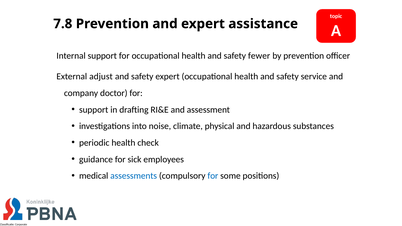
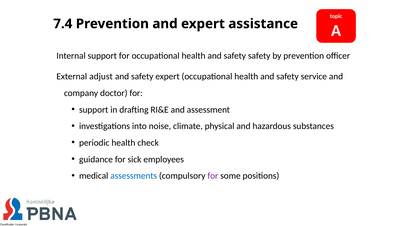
7.8: 7.8 -> 7.4
safety fewer: fewer -> safety
for at (213, 176) colour: blue -> purple
